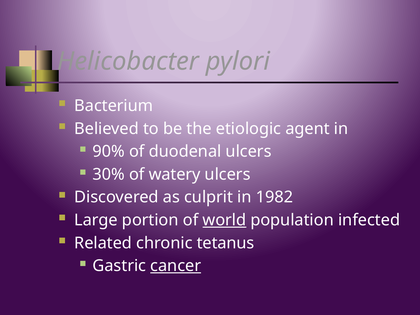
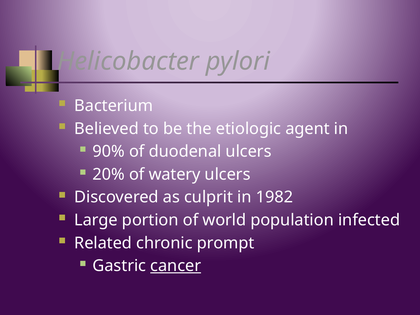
30%: 30% -> 20%
world underline: present -> none
tetanus: tetanus -> prompt
